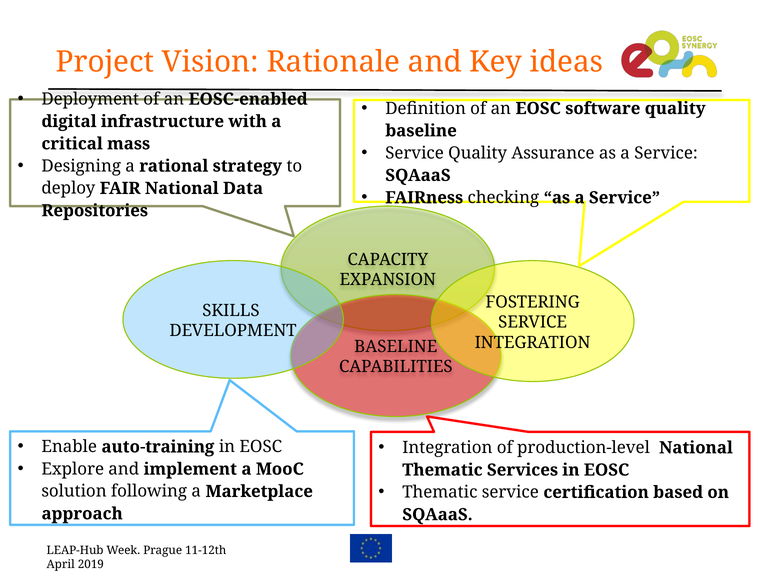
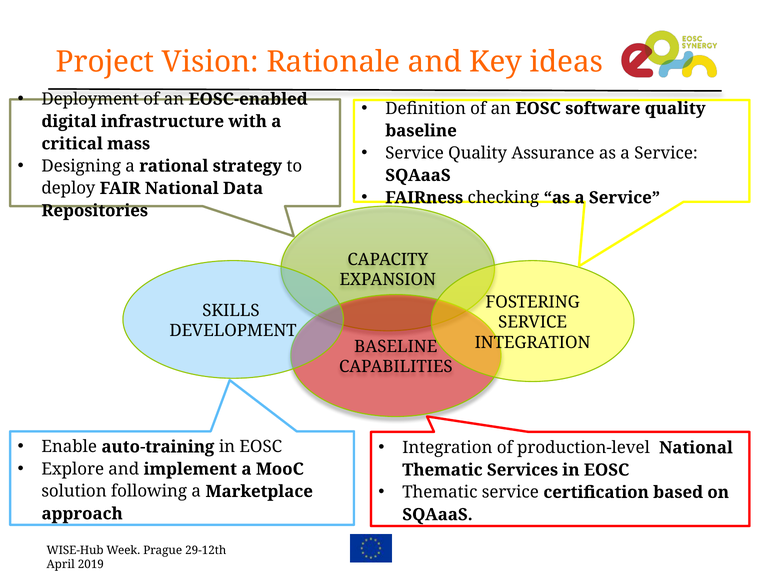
LEAP-Hub: LEAP-Hub -> WISE-Hub
11-12th: 11-12th -> 29-12th
